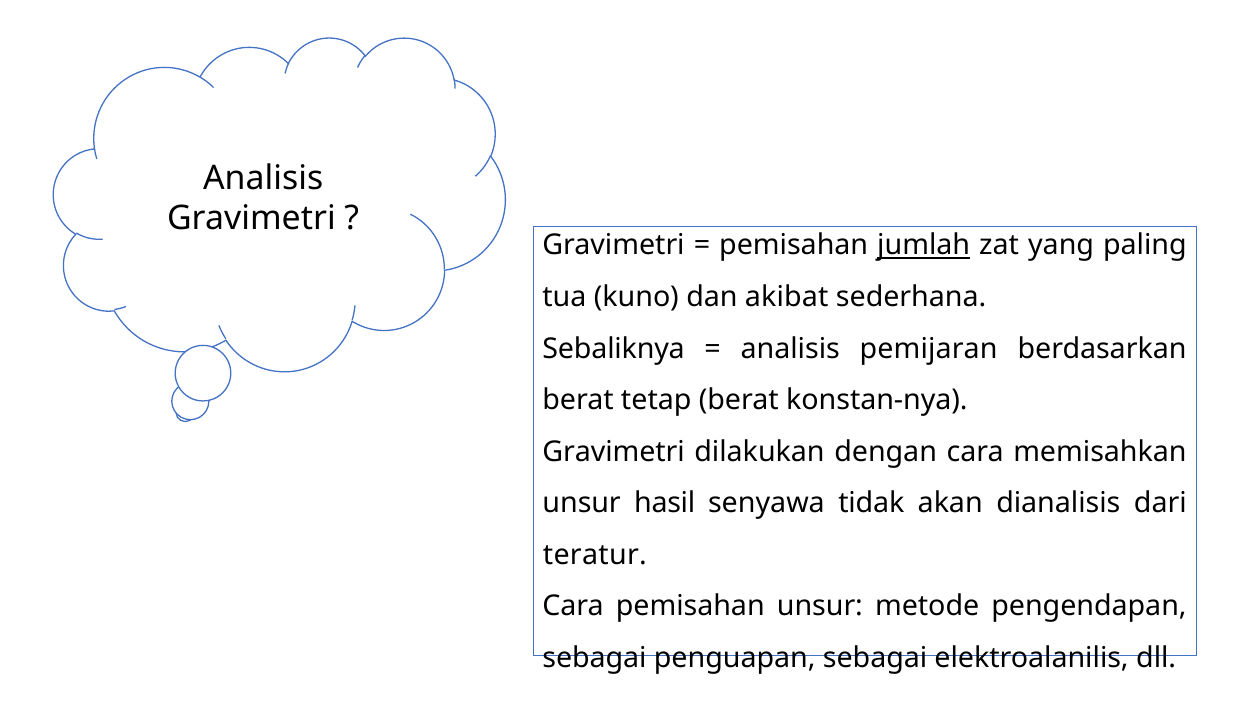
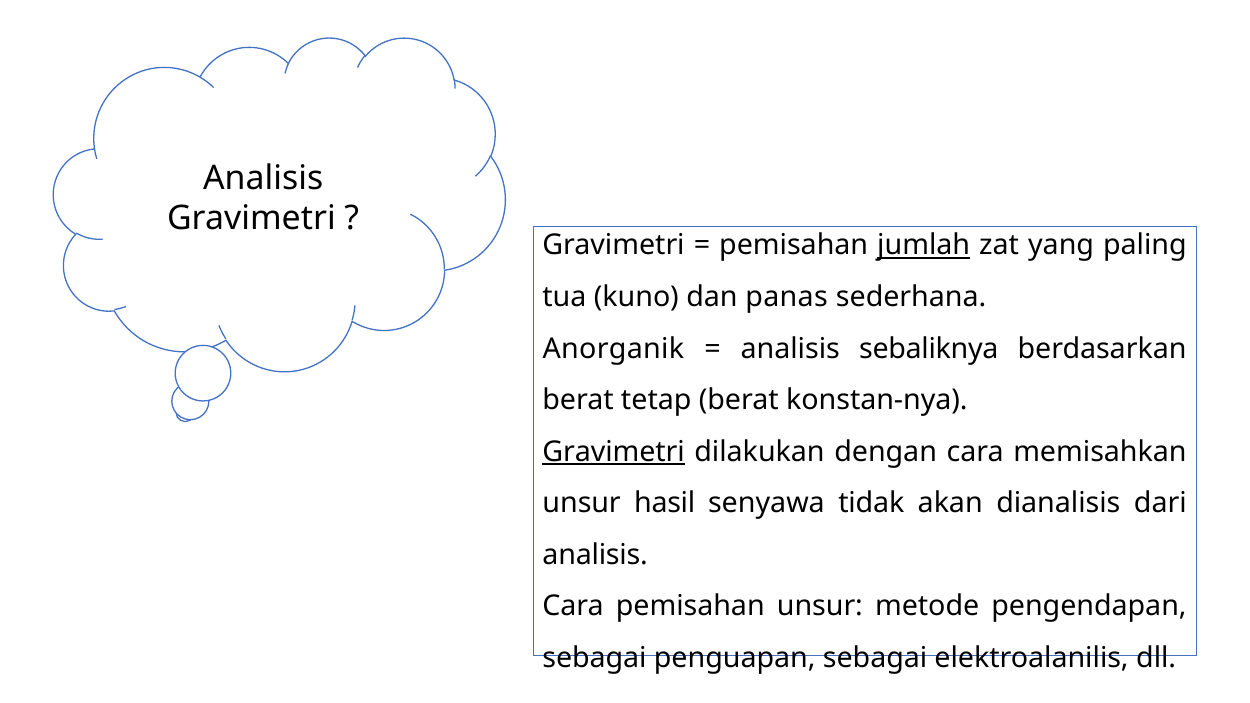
akibat: akibat -> panas
Sebaliknya: Sebaliknya -> Anorganik
pemijaran: pemijaran -> sebaliknya
Gravimetri at (614, 452) underline: none -> present
teratur at (595, 555): teratur -> analisis
